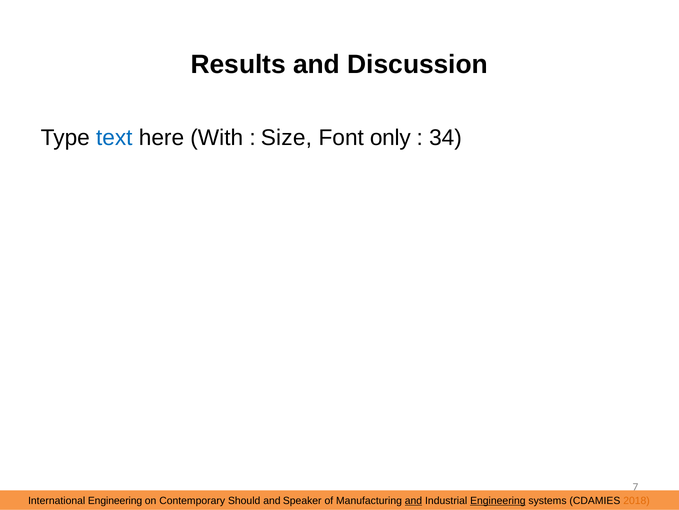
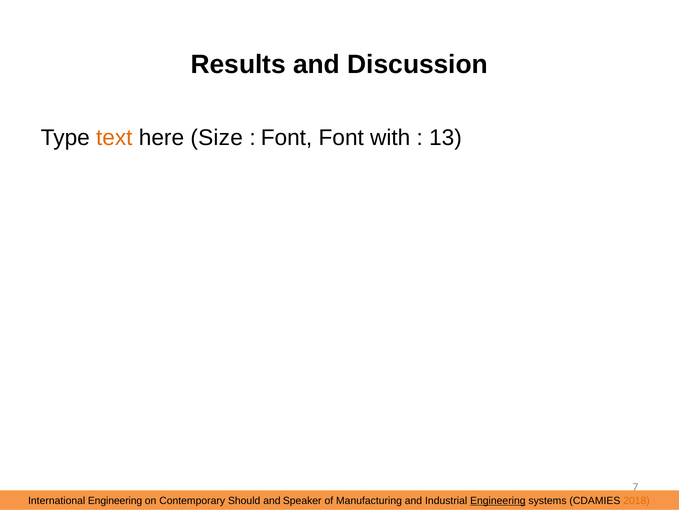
text colour: blue -> orange
With: With -> Size
Size at (286, 137): Size -> Font
only: only -> with
34: 34 -> 13
and at (413, 500) underline: present -> none
